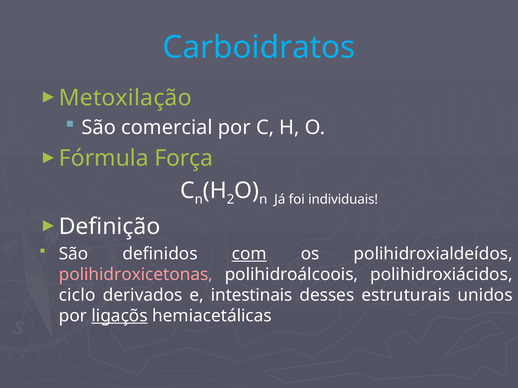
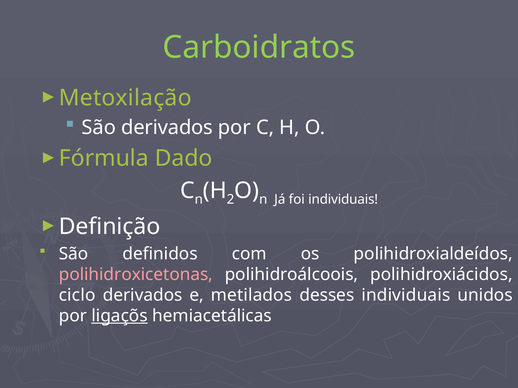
Carboidratos colour: light blue -> light green
São comercial: comercial -> derivados
Força: Força -> Dado
com underline: present -> none
intestinais: intestinais -> metilados
desses estruturais: estruturais -> individuais
